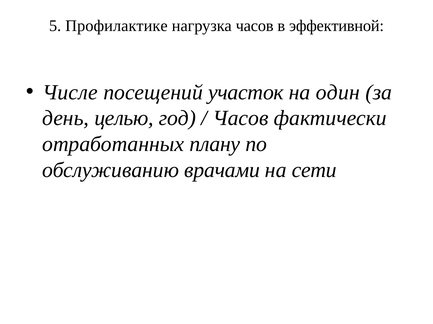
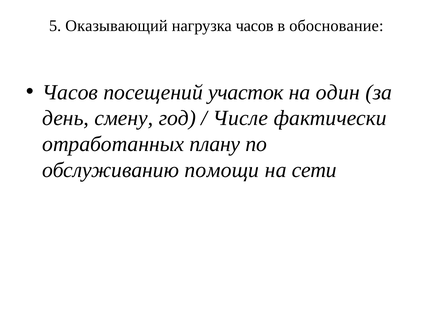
Профилактике: Профилактике -> Оказывающий
эффективной: эффективной -> обоснование
Числе at (70, 92): Числе -> Часов
целью: целью -> смену
Часов at (241, 118): Часов -> Числе
врачами: врачами -> помощи
